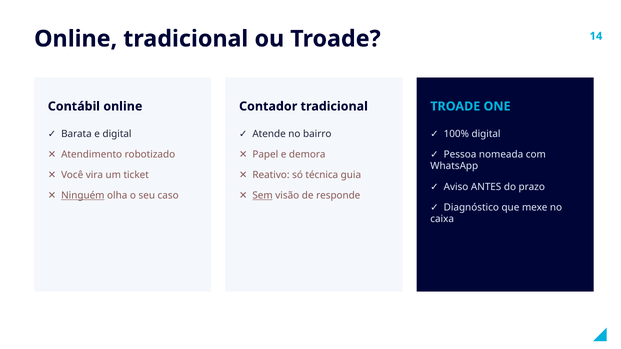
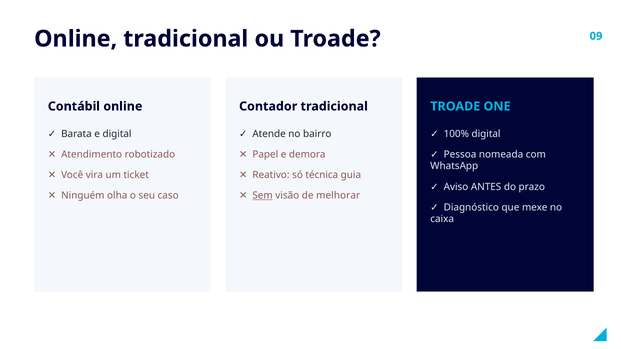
14: 14 -> 09
Ninguém underline: present -> none
responde: responde -> melhorar
